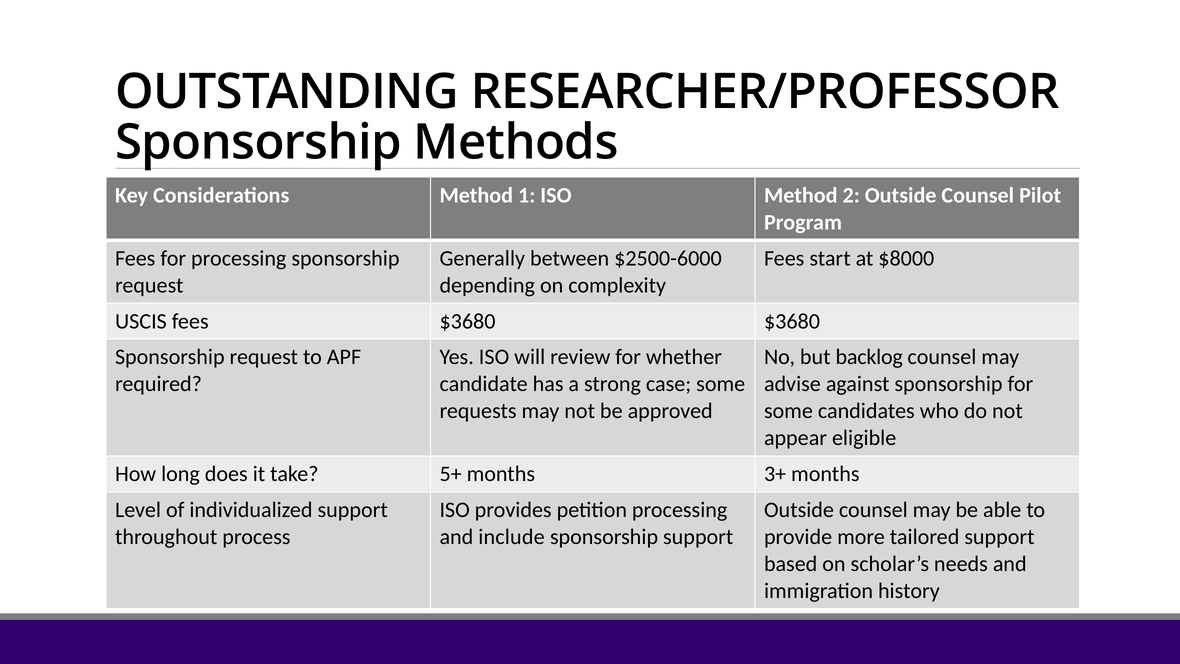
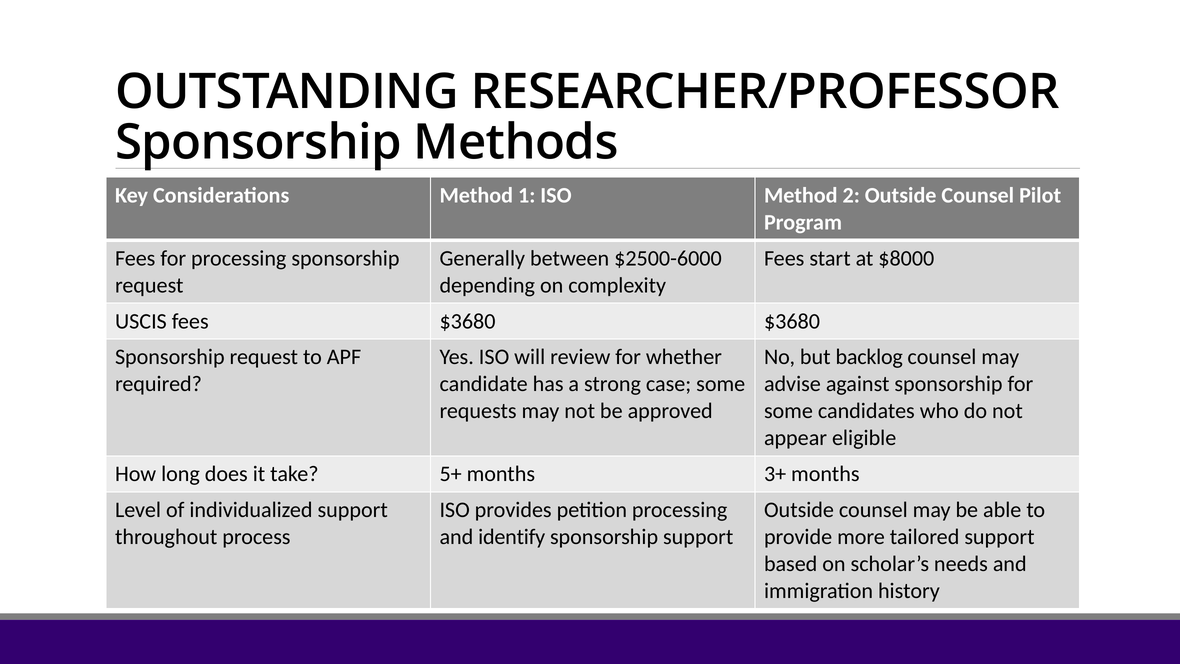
include: include -> identify
